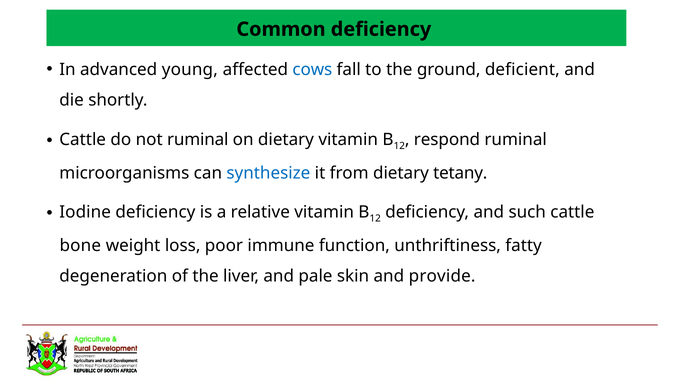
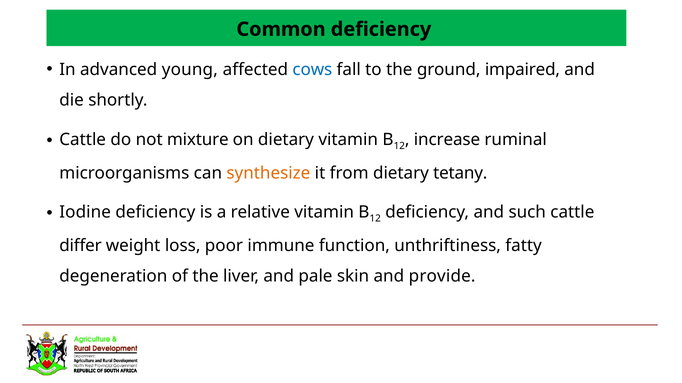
deficient: deficient -> impaired
not ruminal: ruminal -> mixture
respond: respond -> increase
synthesize colour: blue -> orange
bone: bone -> differ
